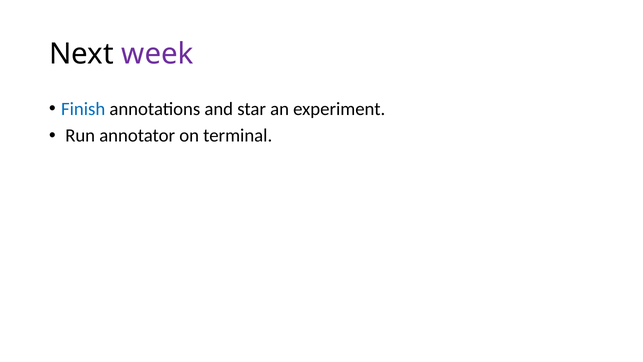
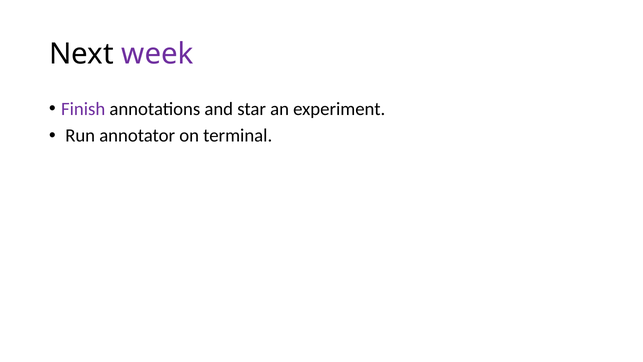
Finish colour: blue -> purple
